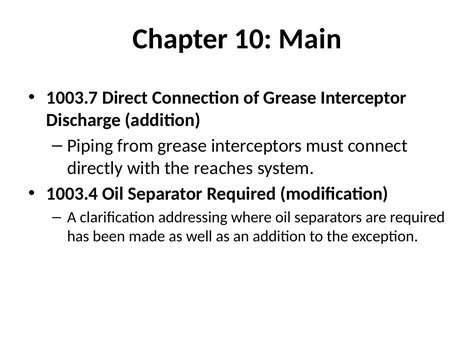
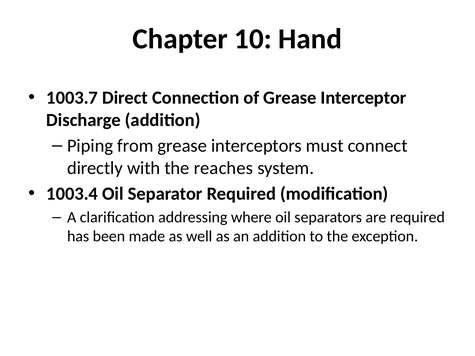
Main: Main -> Hand
